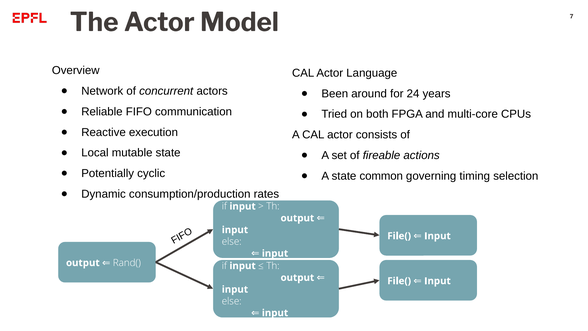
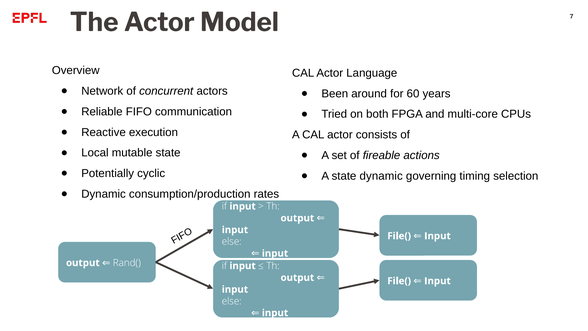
24: 24 -> 60
state common: common -> dynamic
